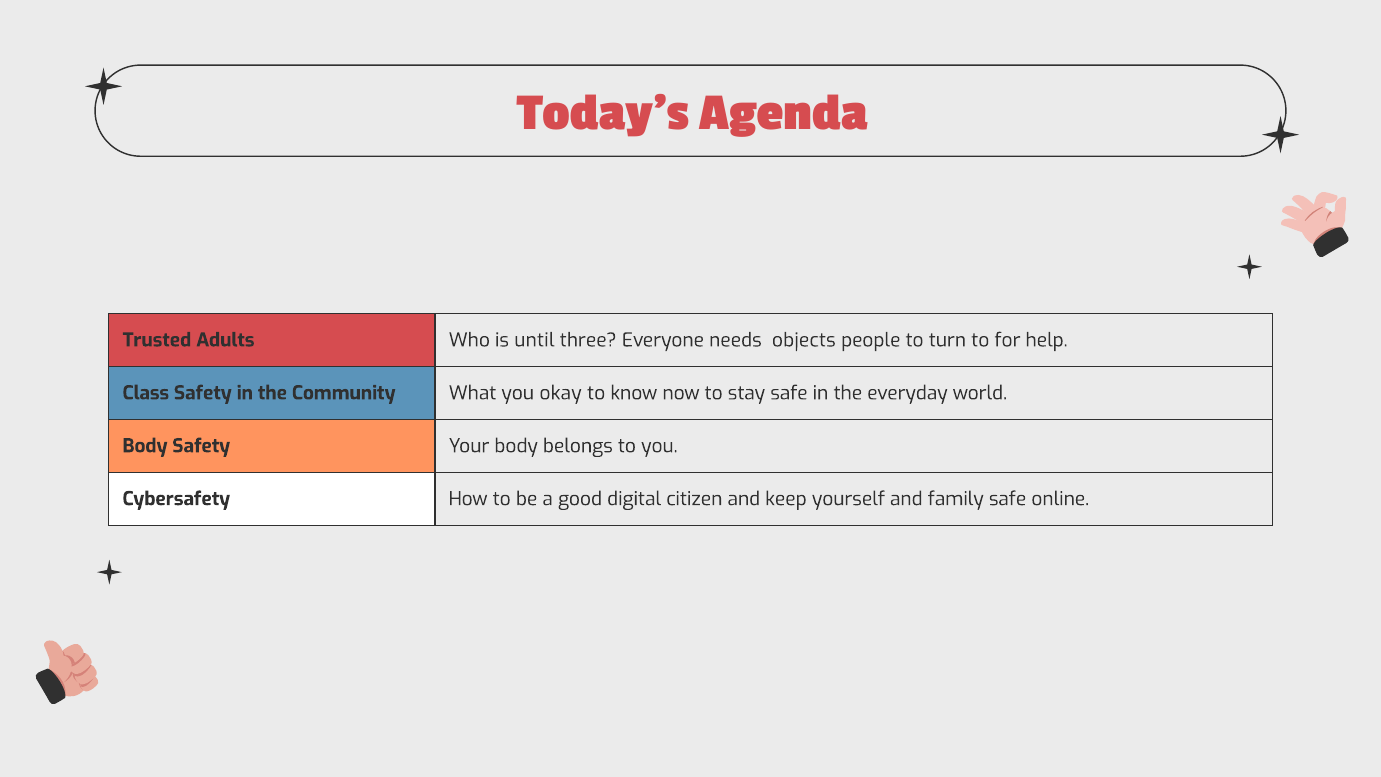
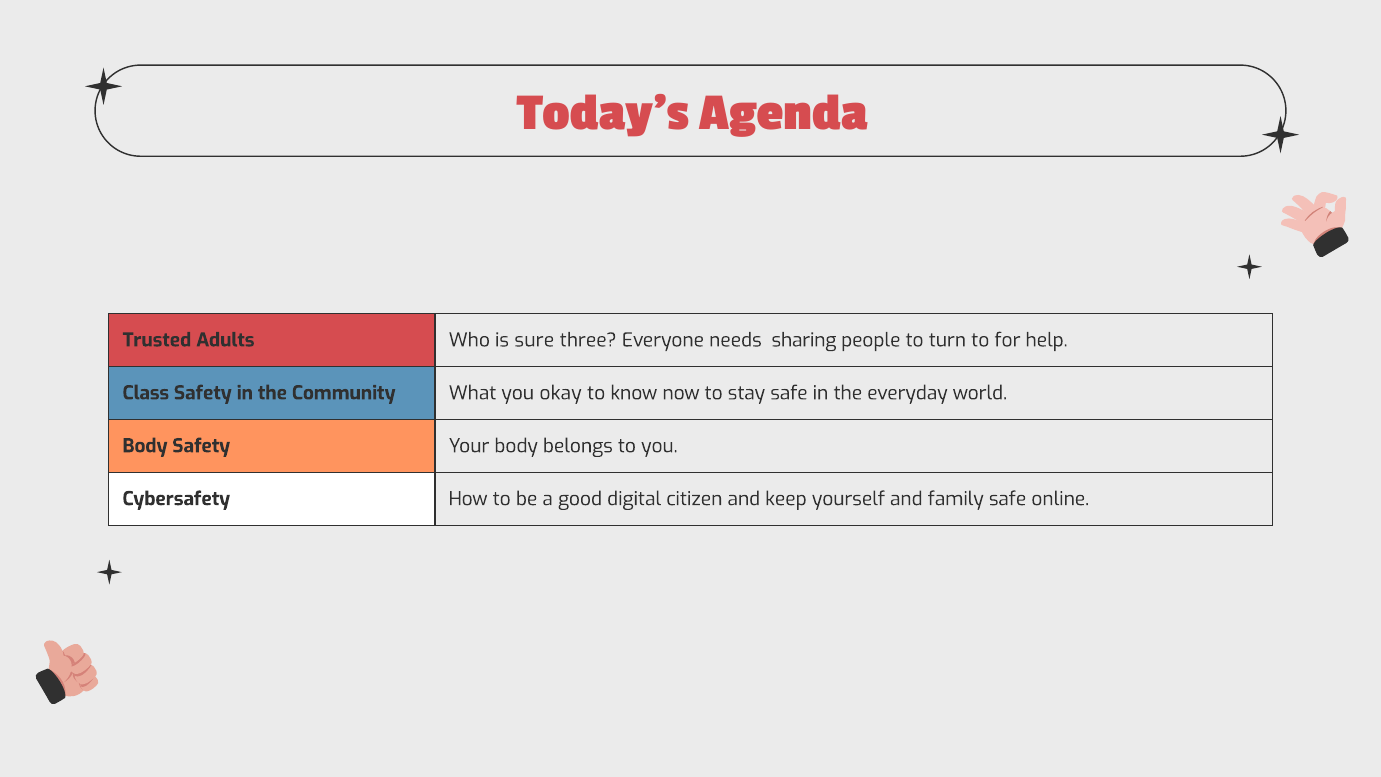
until: until -> sure
objects: objects -> sharing
